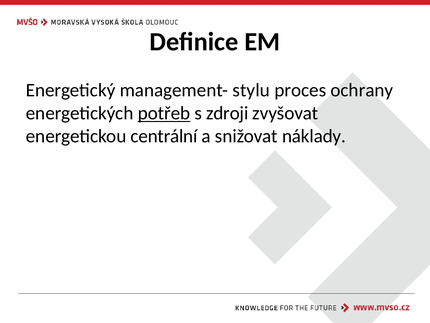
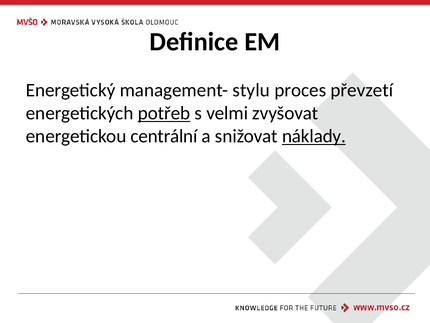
ochrany: ochrany -> převzetí
zdroji: zdroji -> velmi
náklady underline: none -> present
